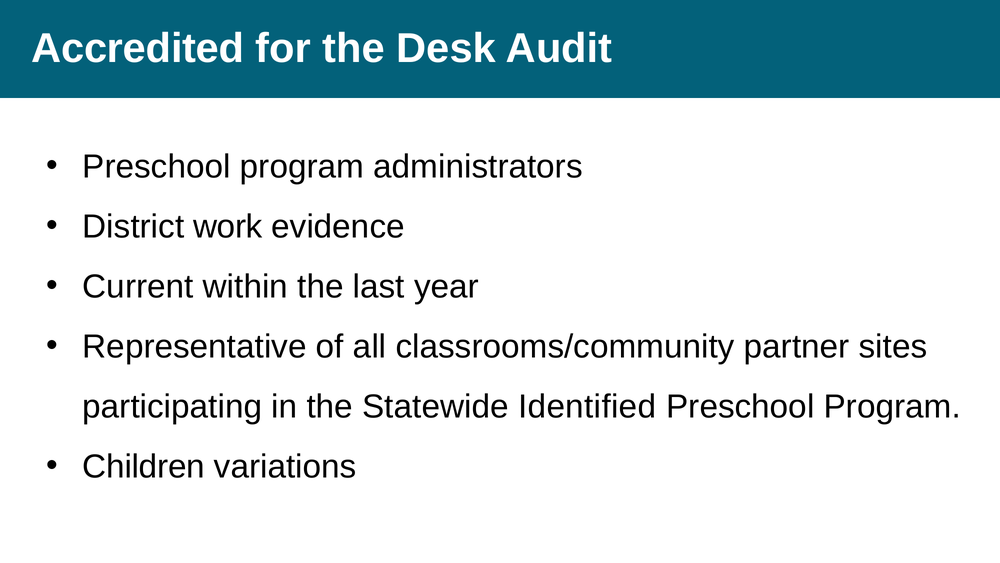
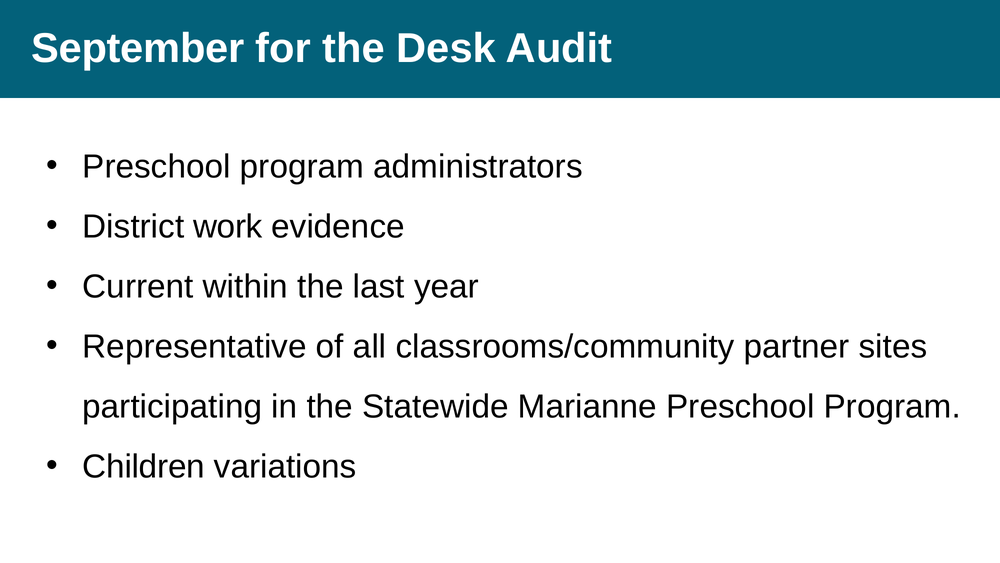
Accredited: Accredited -> September
Identified: Identified -> Marianne
